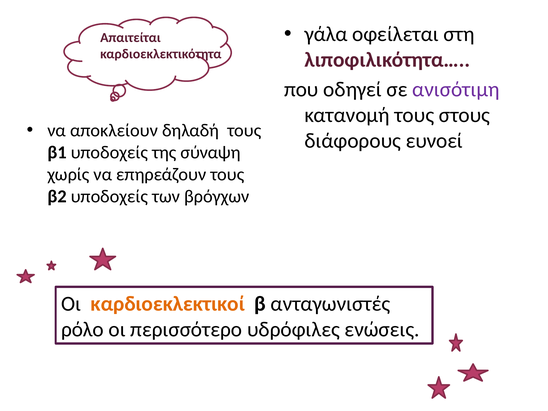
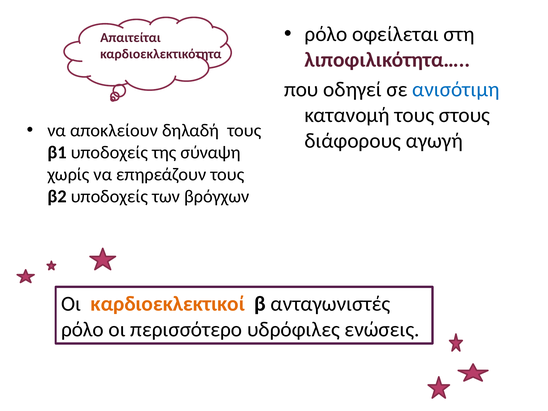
γάλα at (326, 34): γάλα -> ρόλο
ανισότιμη colour: purple -> blue
ευνοεί: ευνοεί -> αγωγή
